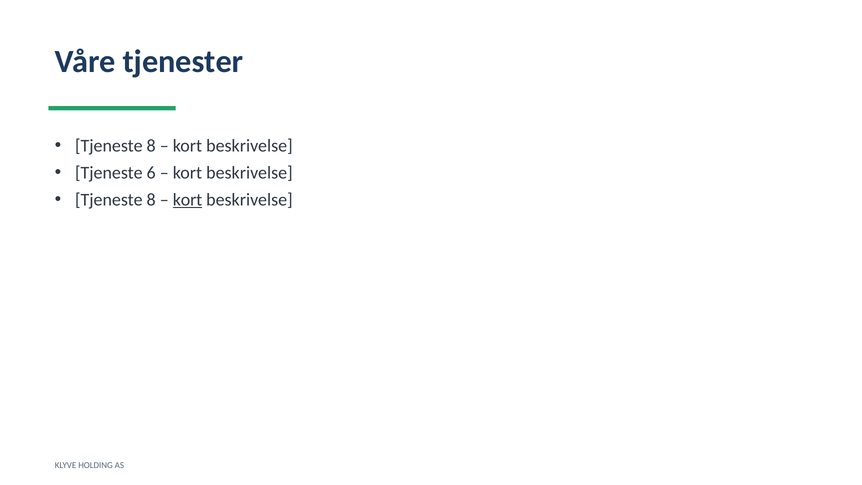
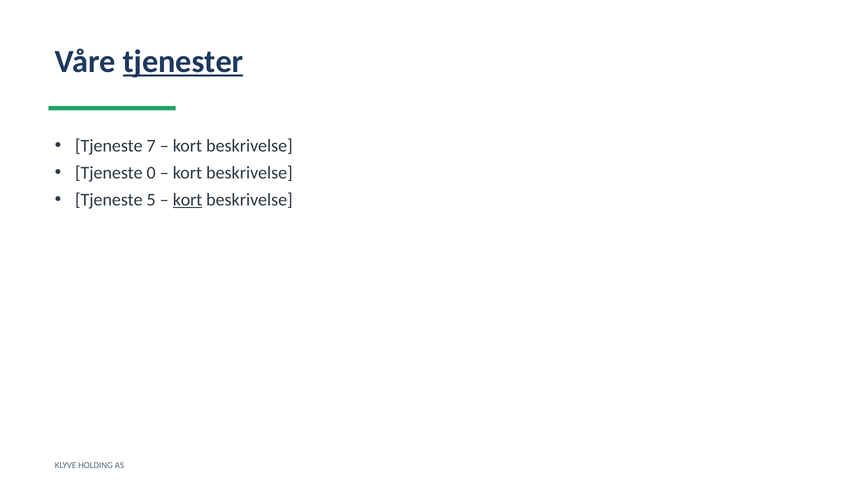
tjenester underline: none -> present
8 at (151, 146): 8 -> 7
6: 6 -> 0
8 at (151, 200): 8 -> 5
